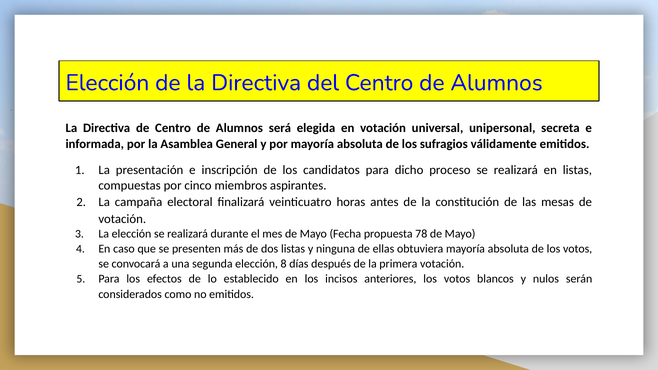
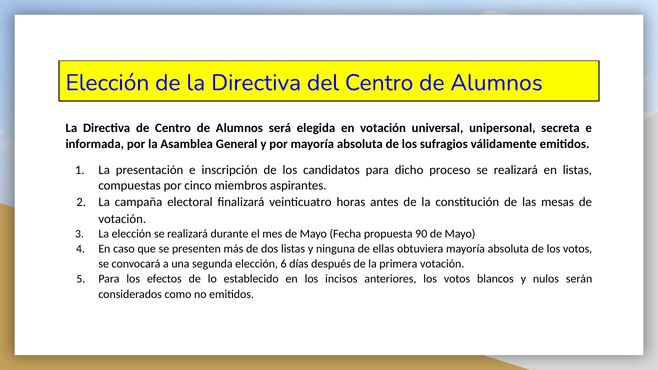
78: 78 -> 90
8: 8 -> 6
